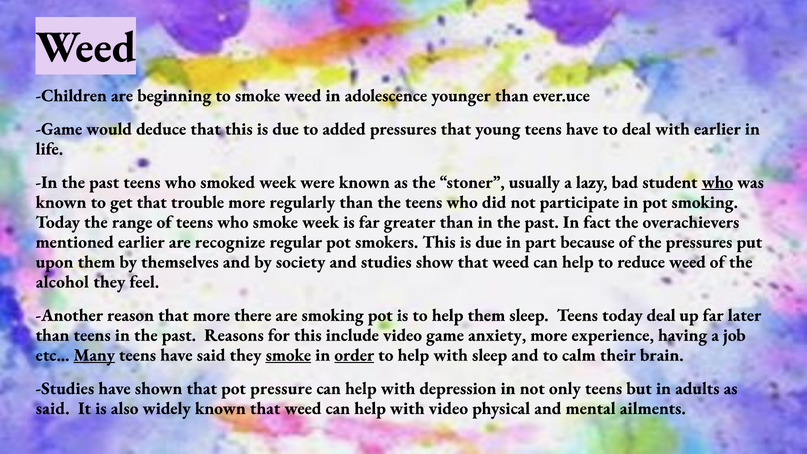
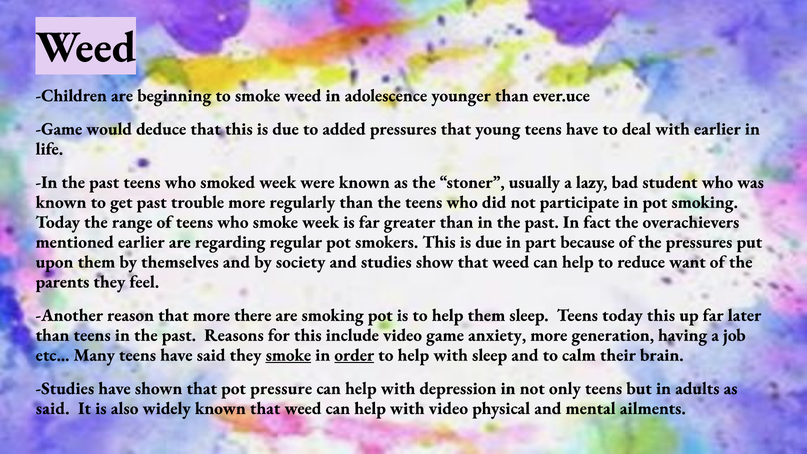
who at (717, 182) underline: present -> none
get that: that -> past
recognize: recognize -> regarding
reduce weed: weed -> want
alcohol: alcohol -> parents
today deal: deal -> this
experience: experience -> generation
Many underline: present -> none
